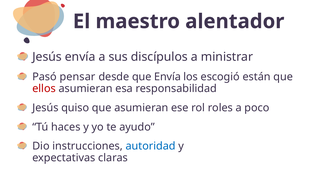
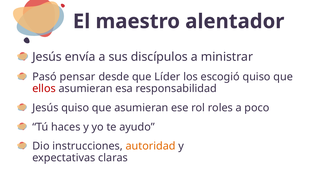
que Envía: Envía -> Líder
escogió están: están -> quiso
autoridad colour: blue -> orange
